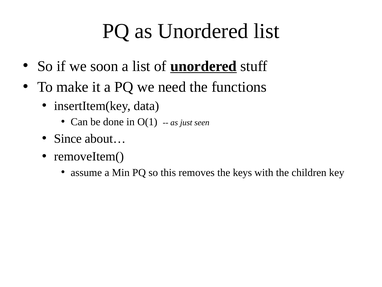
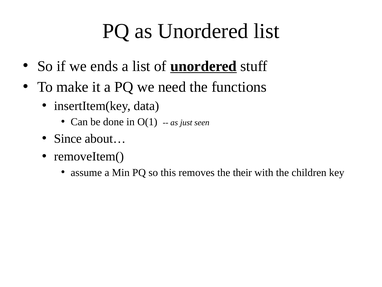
soon: soon -> ends
keys: keys -> their
